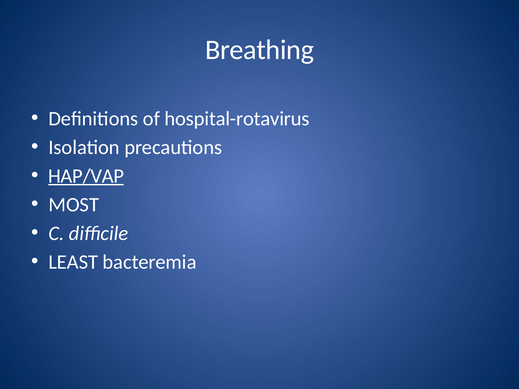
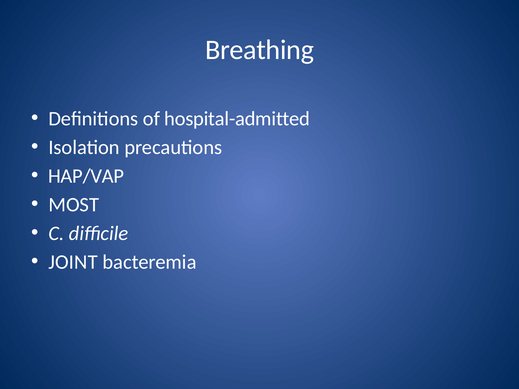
hospital-rotavirus: hospital-rotavirus -> hospital-admitted
HAP/VAP underline: present -> none
LEAST: LEAST -> JOINT
